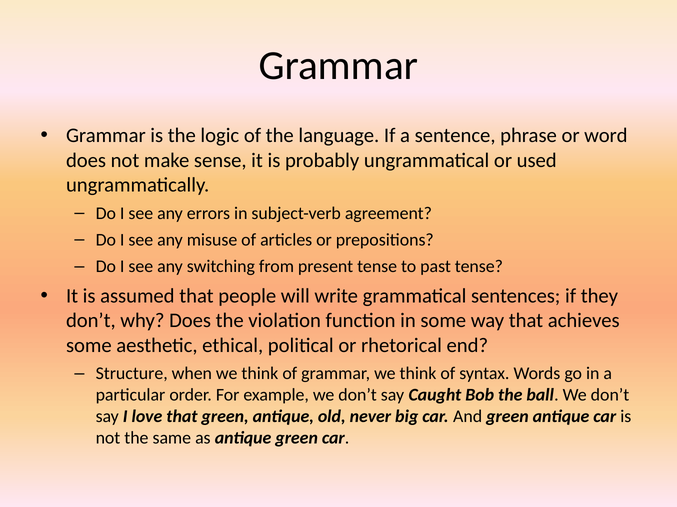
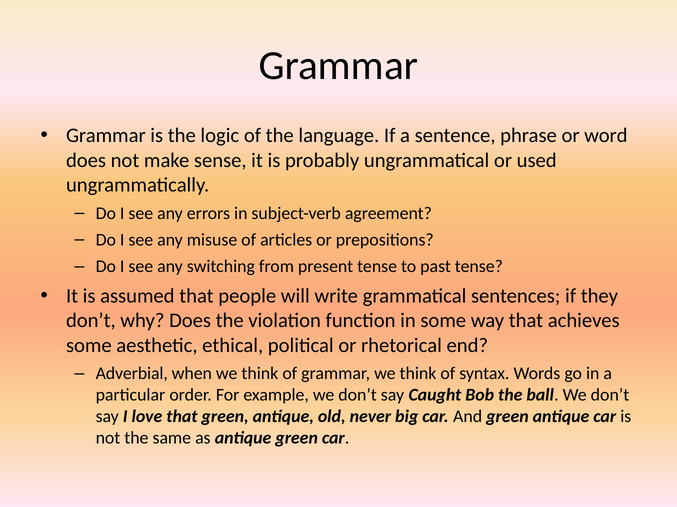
Structure: Structure -> Adverbial
